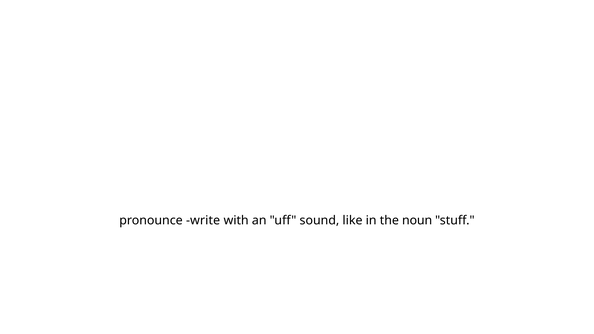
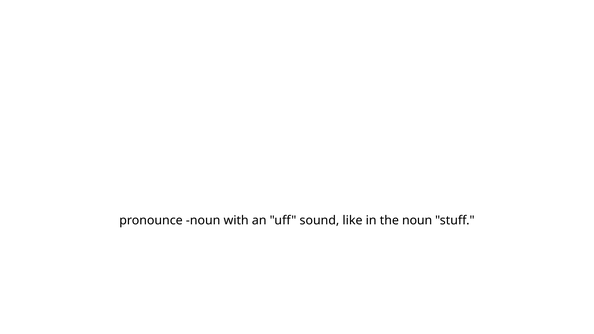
pronounce write: write -> noun
